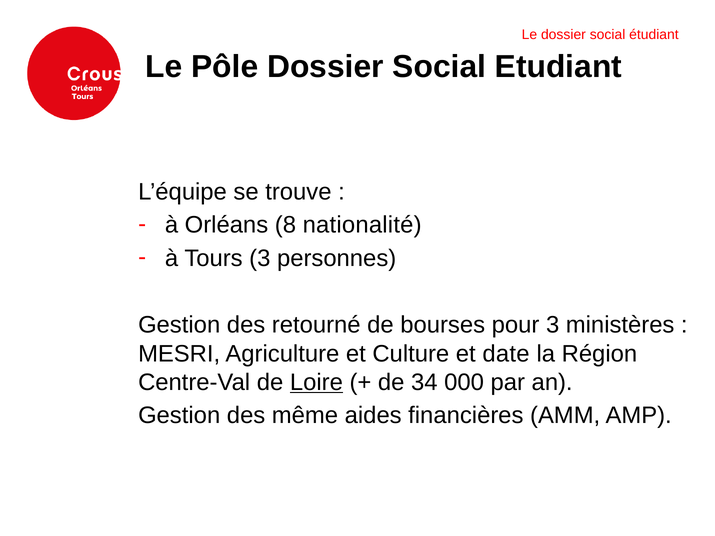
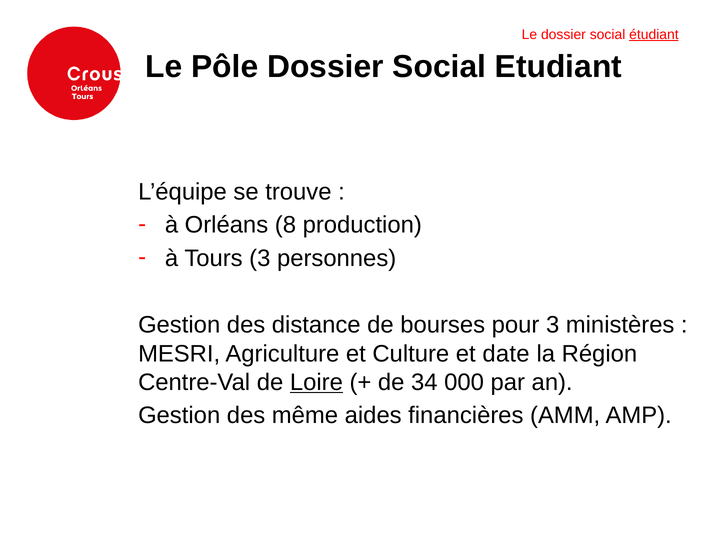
étudiant underline: none -> present
nationalité: nationalité -> production
retourné: retourné -> distance
